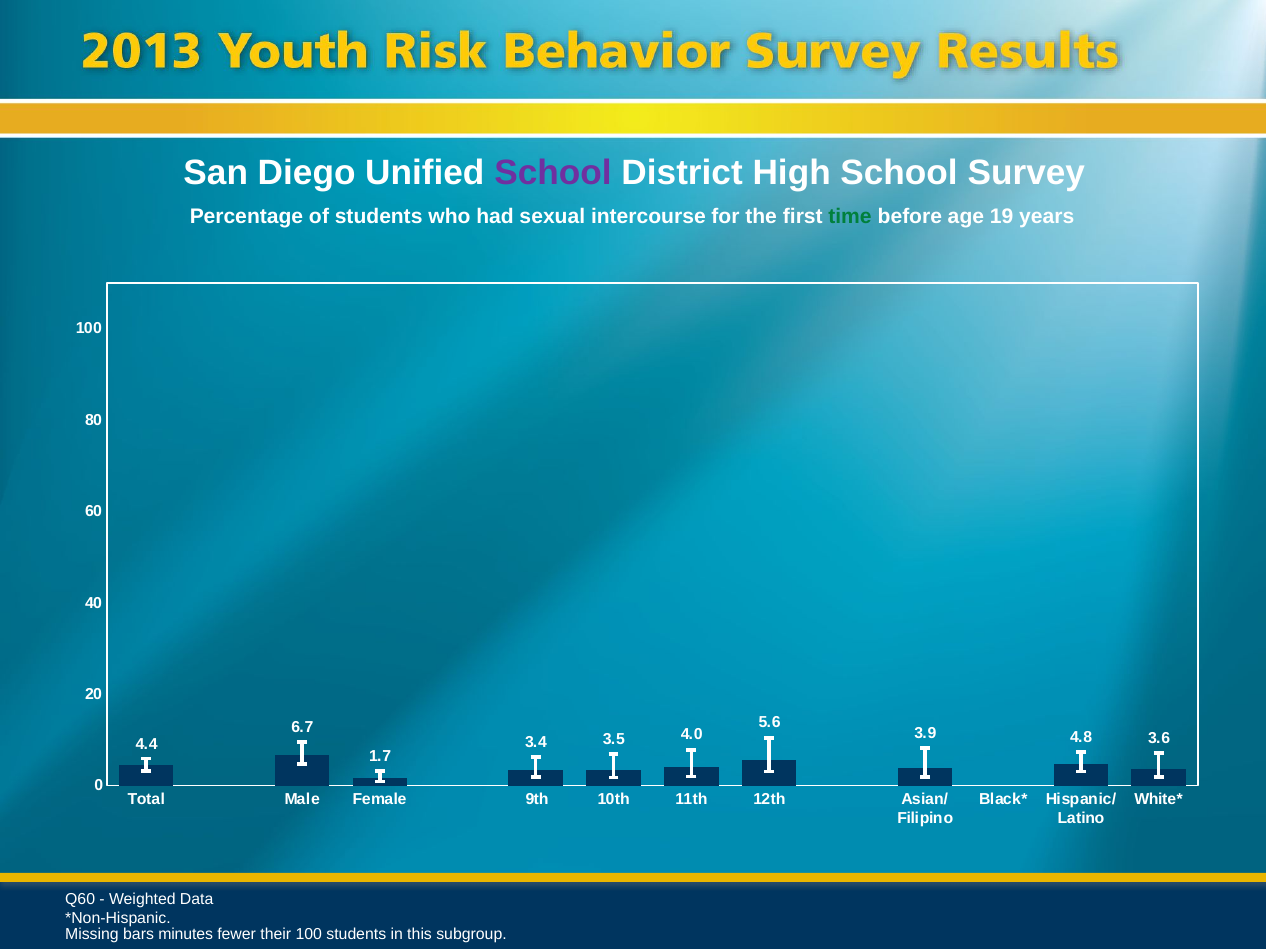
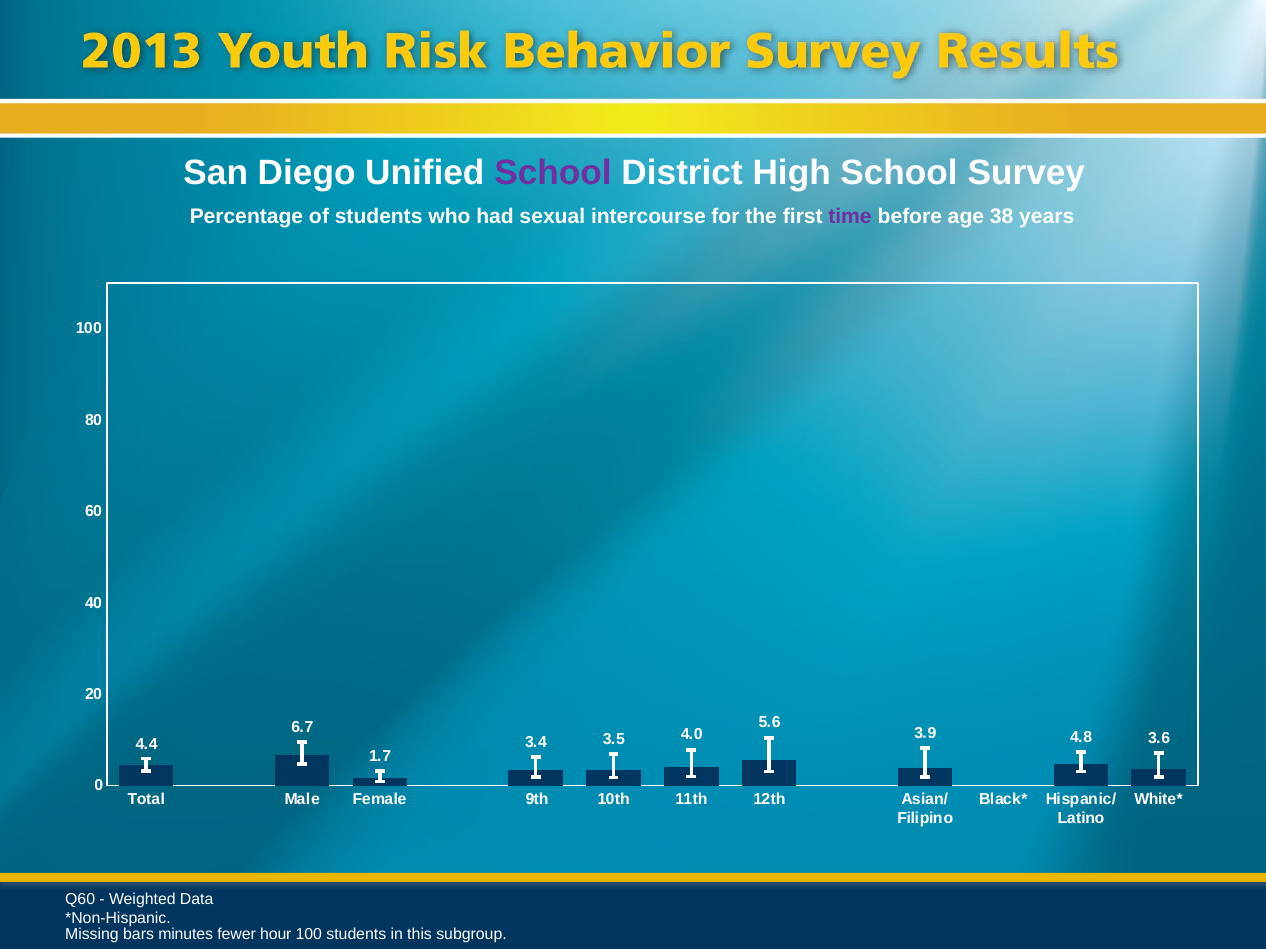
time colour: green -> purple
19: 19 -> 38
their: their -> hour
